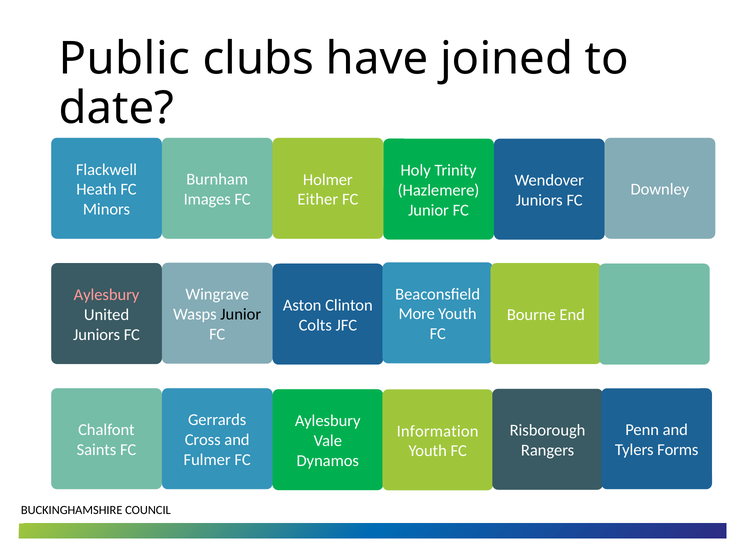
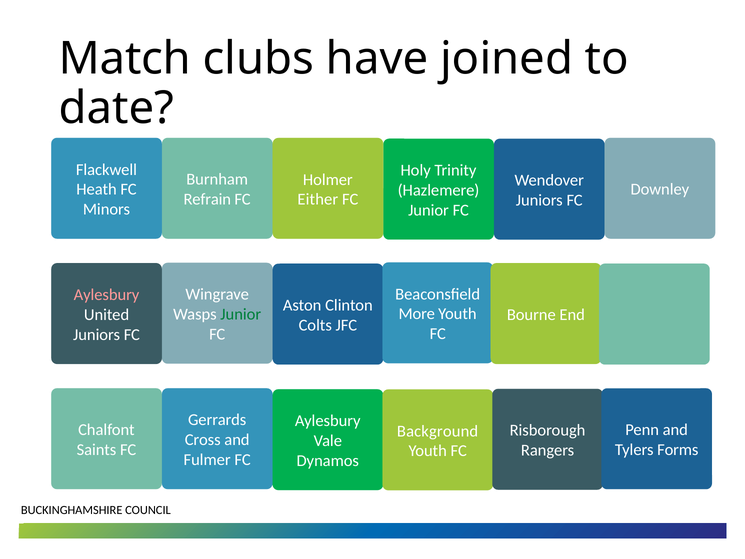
Public: Public -> Match
Images: Images -> Refrain
Junior at (241, 314) colour: black -> green
Information: Information -> Background
